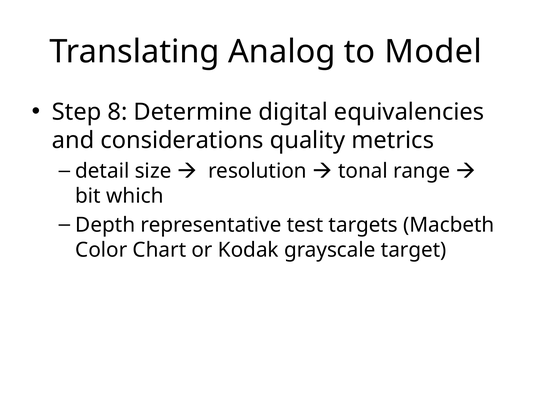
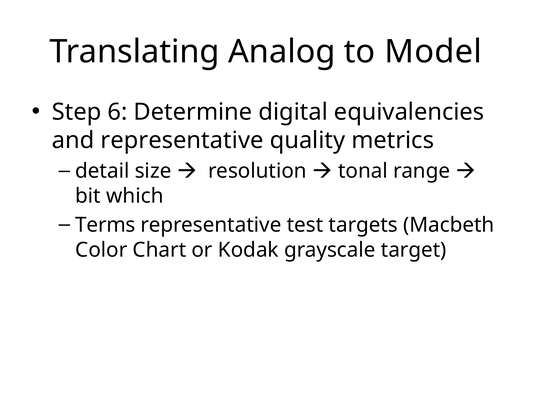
8: 8 -> 6
and considerations: considerations -> representative
Depth: Depth -> Terms
